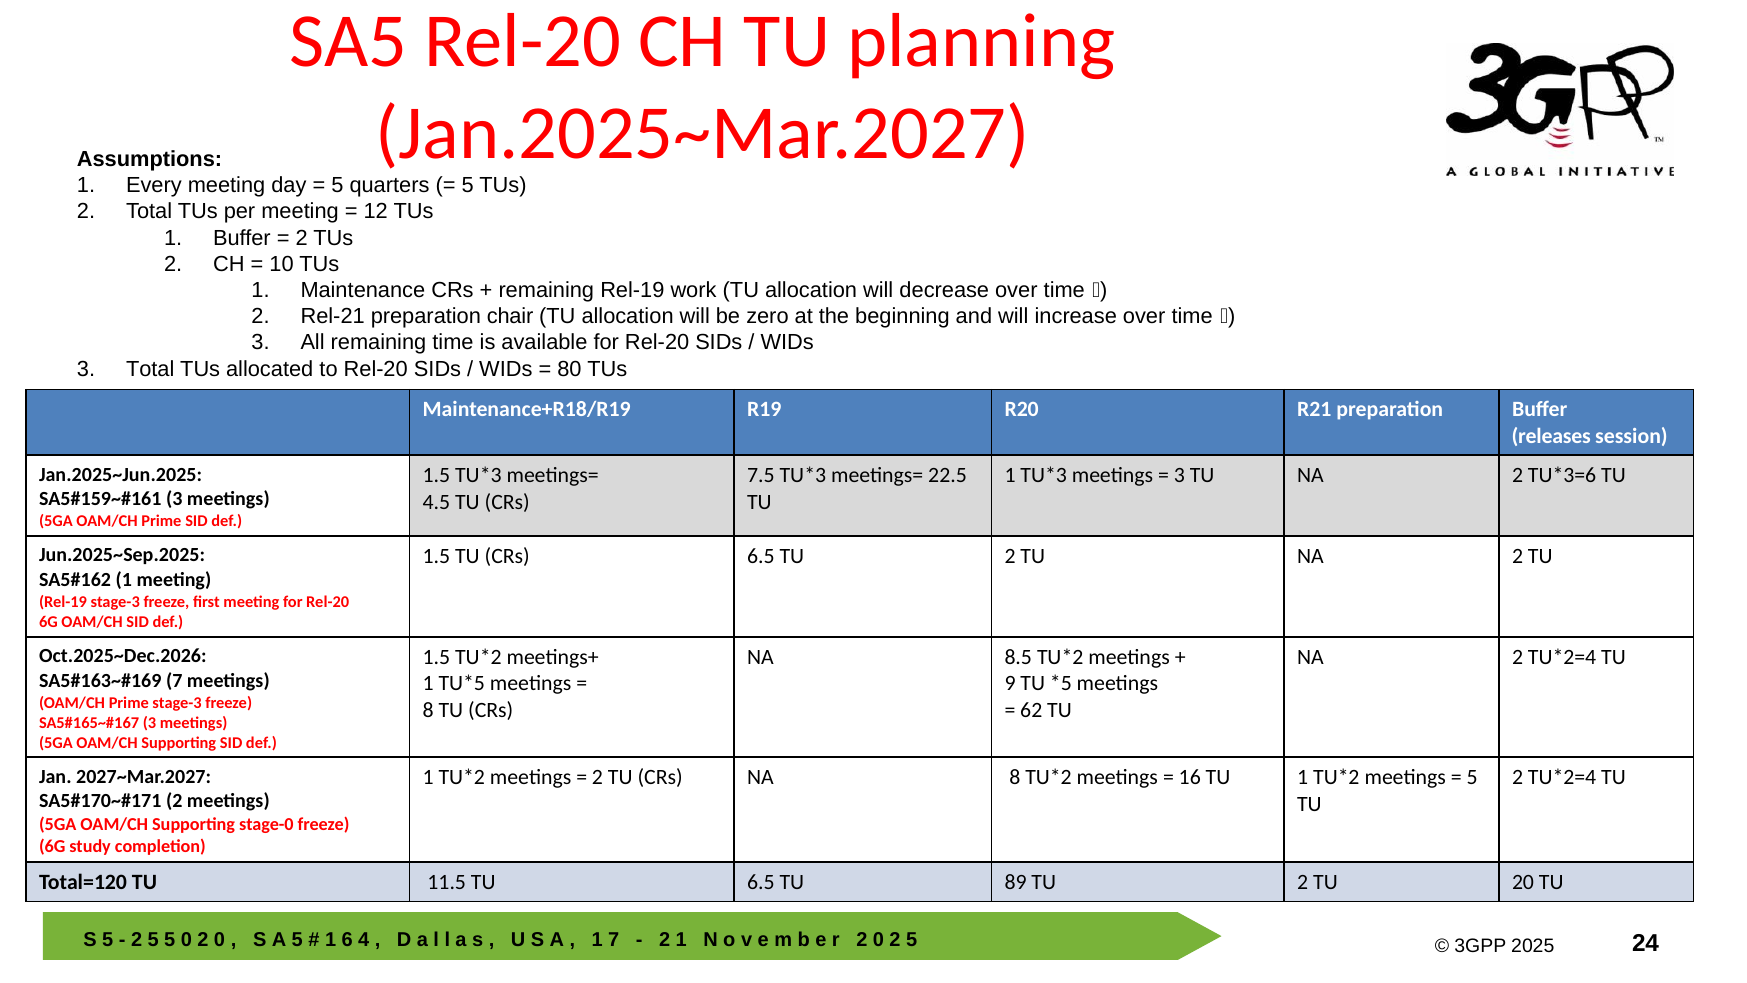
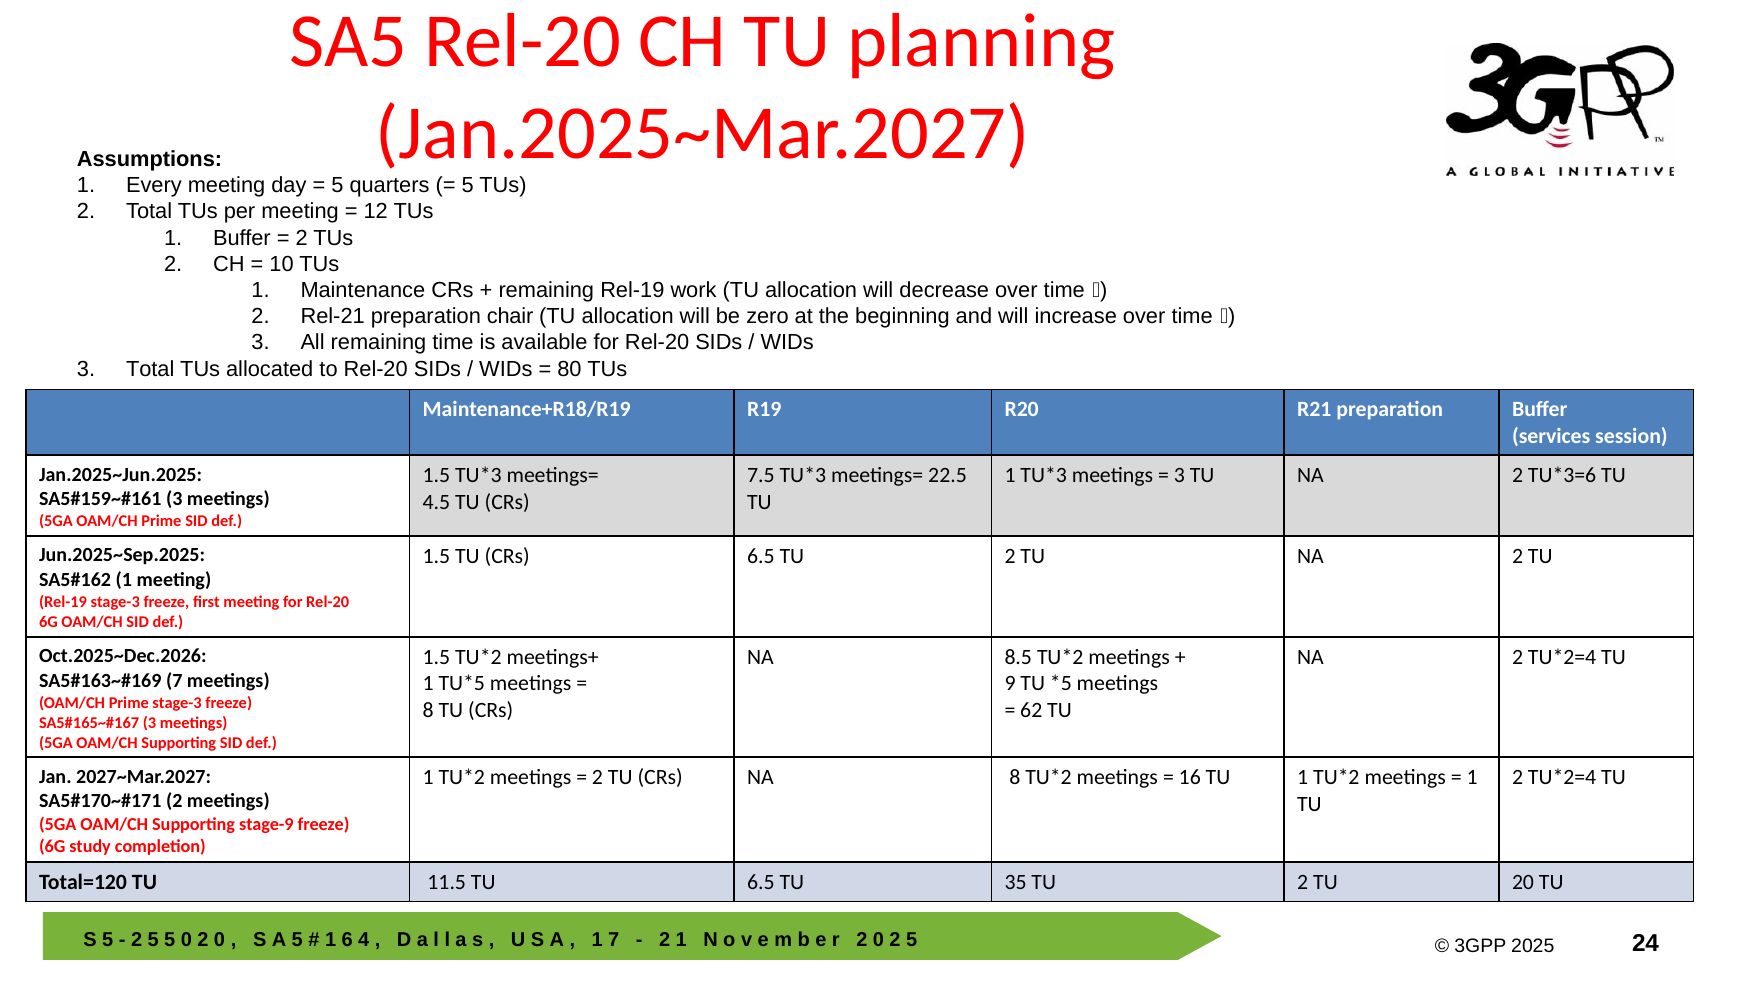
releases: releases -> services
5 at (1472, 777): 5 -> 1
stage-0: stage-0 -> stage-9
89: 89 -> 35
